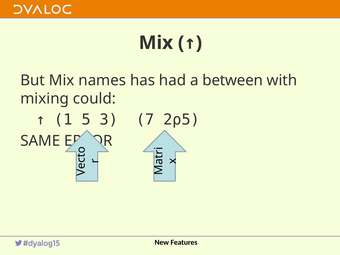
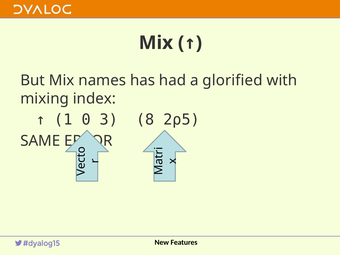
between: between -> glorified
could: could -> index
5: 5 -> 0
7: 7 -> 8
